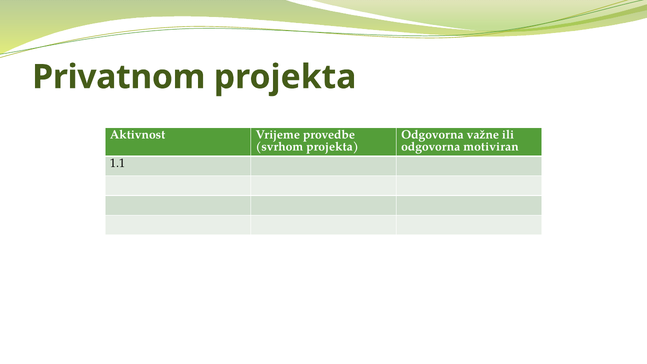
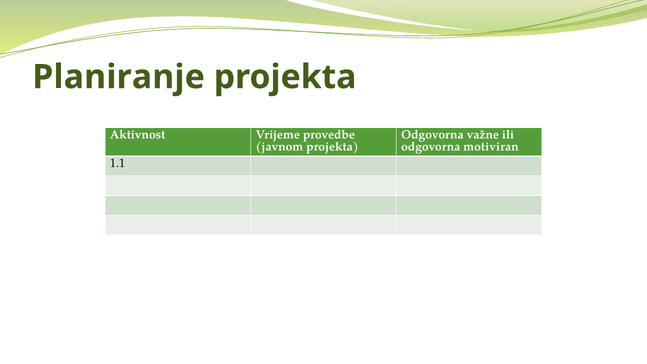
Privatnom: Privatnom -> Planiranje
svrhom: svrhom -> javnom
